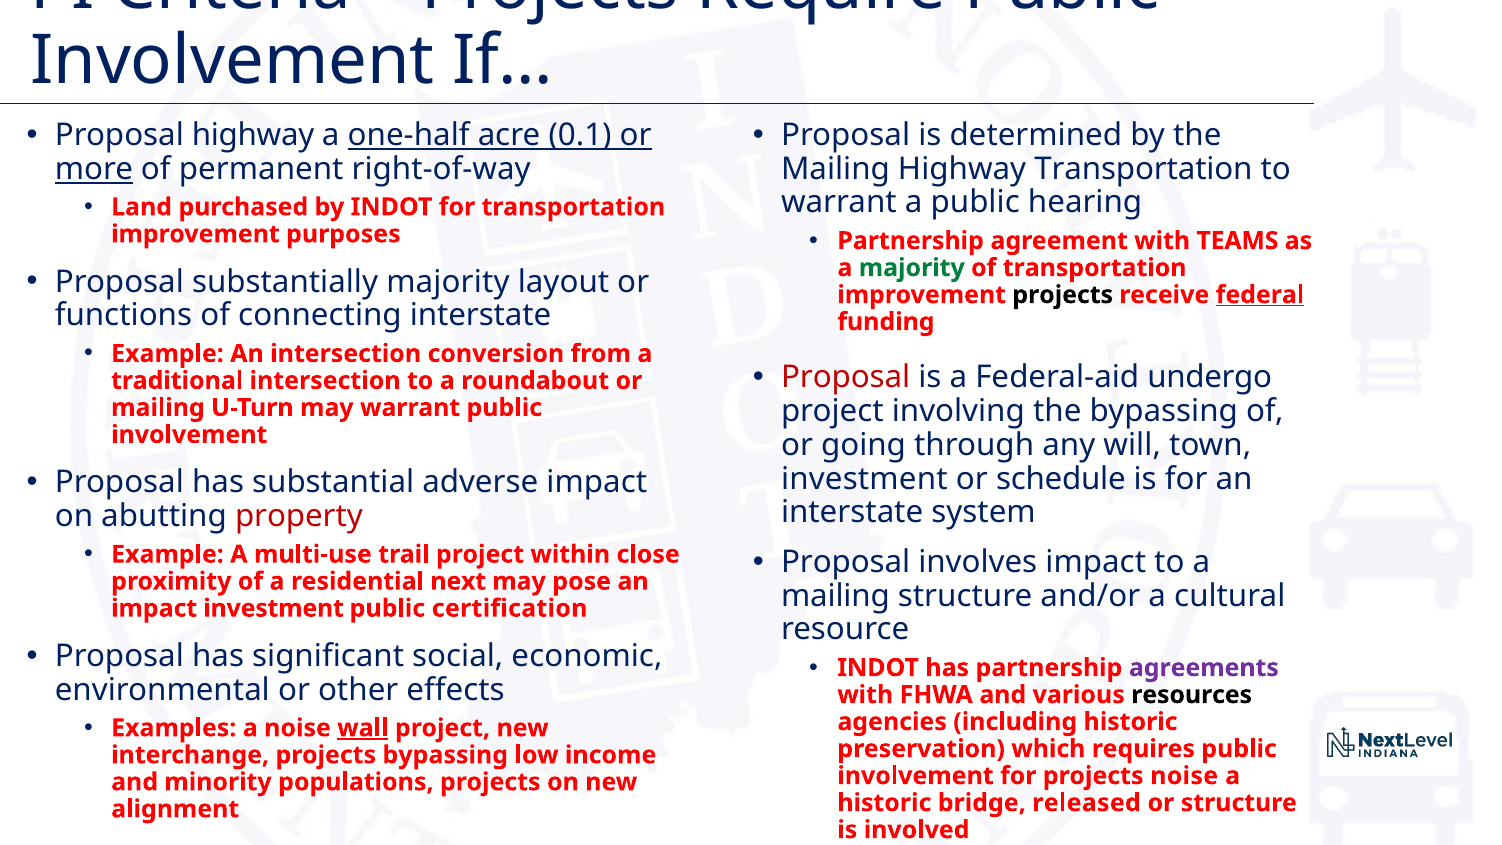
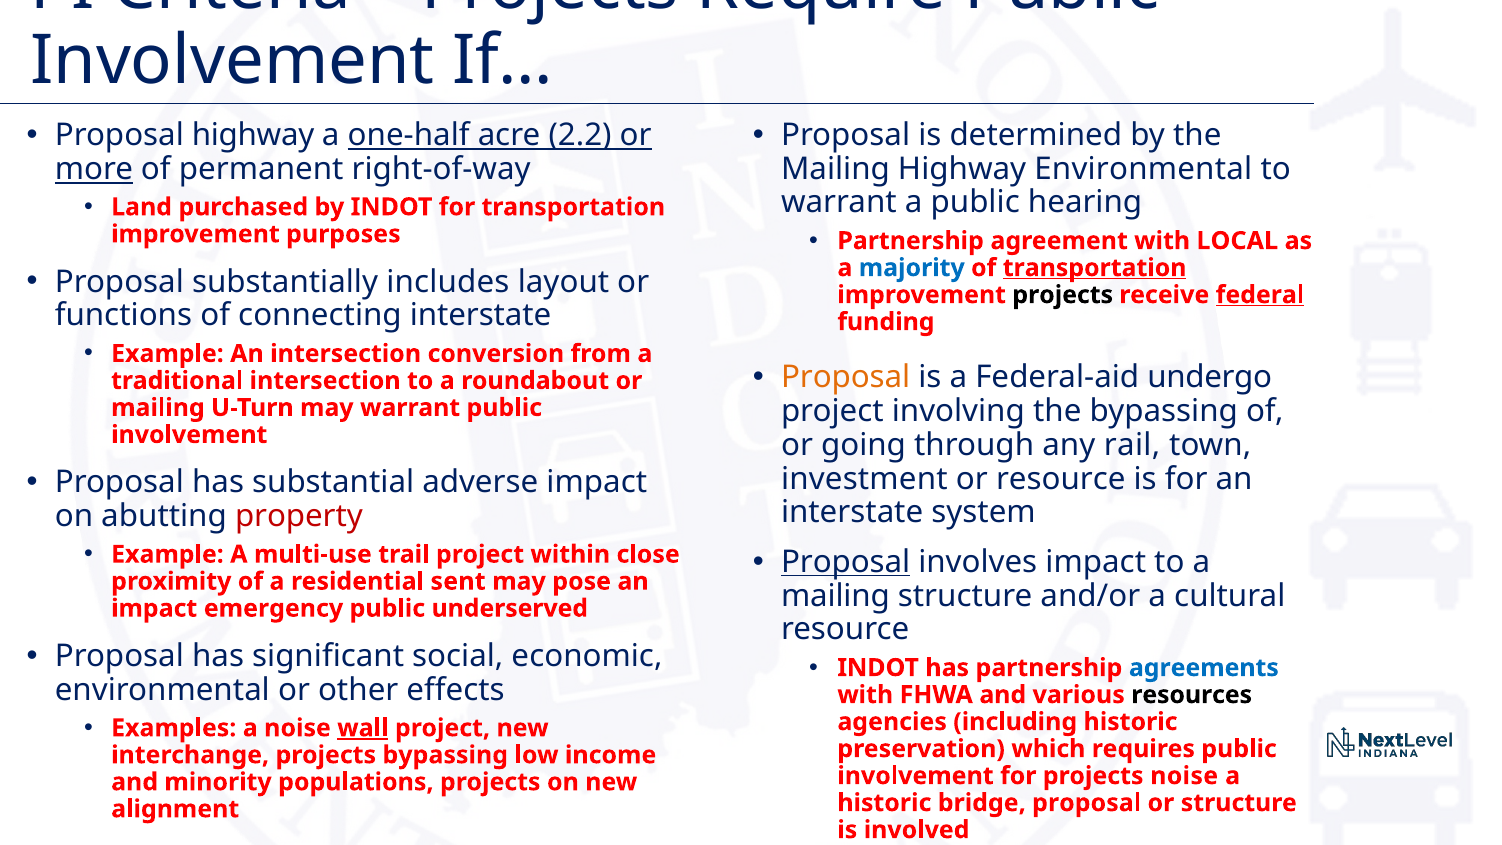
0.1: 0.1 -> 2.2
Highway Transportation: Transportation -> Environmental
TEAMS: TEAMS -> LOCAL
majority at (912, 268) colour: green -> blue
transportation at (1095, 268) underline: none -> present
substantially majority: majority -> includes
Proposal at (846, 377) colour: red -> orange
will: will -> rail
or schedule: schedule -> resource
Proposal at (846, 562) underline: none -> present
next: next -> sent
impact investment: investment -> emergency
certification: certification -> underserved
agreements colour: purple -> blue
bridge released: released -> proposal
